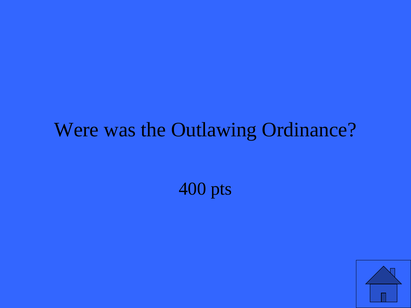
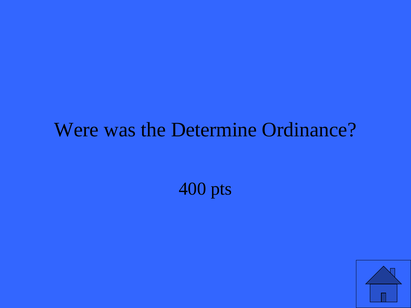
Outlawing: Outlawing -> Determine
